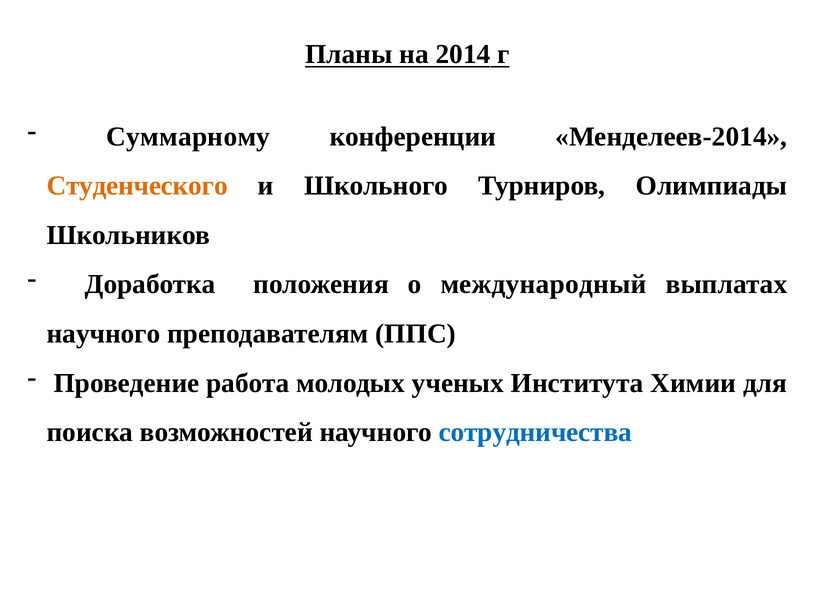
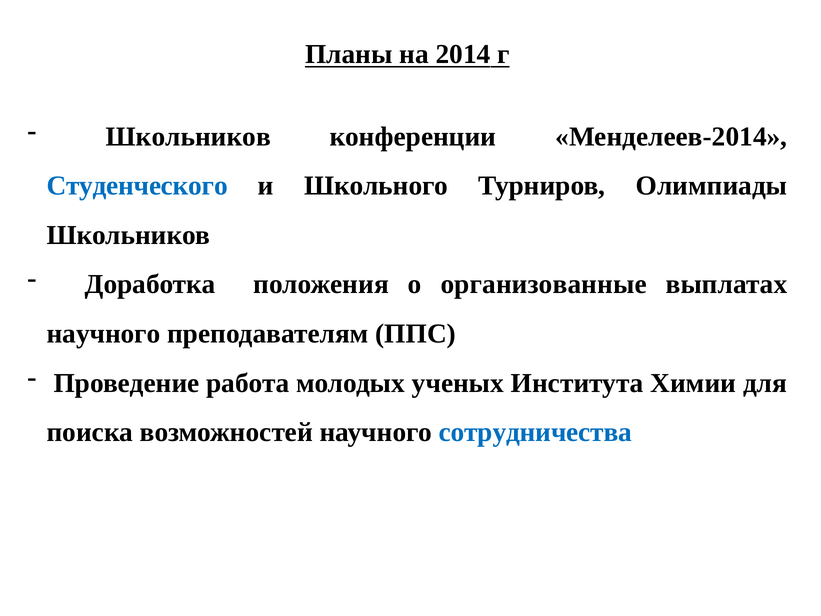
Суммарному at (188, 137): Суммарному -> Школьников
Студенческого colour: orange -> blue
международный: международный -> организованные
